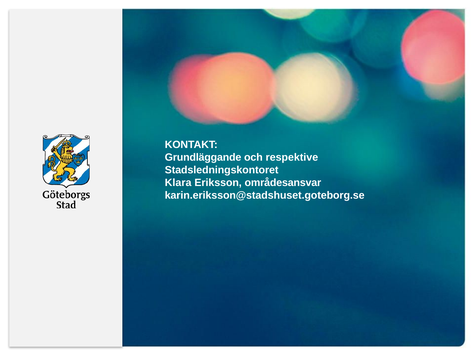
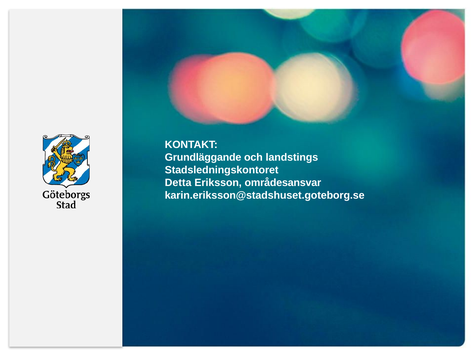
respektive: respektive -> landstings
Klara: Klara -> Detta
